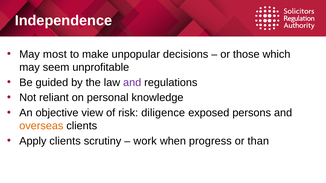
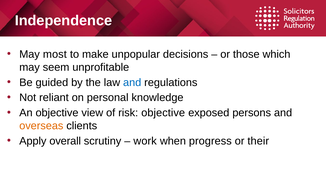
and at (132, 83) colour: purple -> blue
risk diligence: diligence -> objective
Apply clients: clients -> overall
than: than -> their
